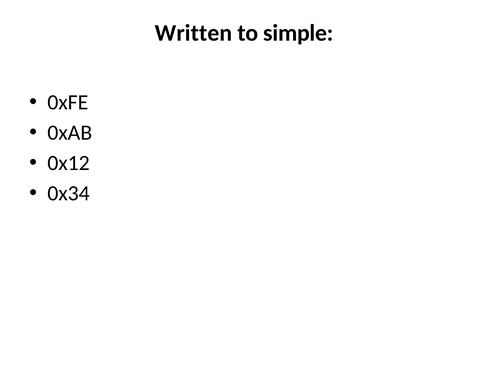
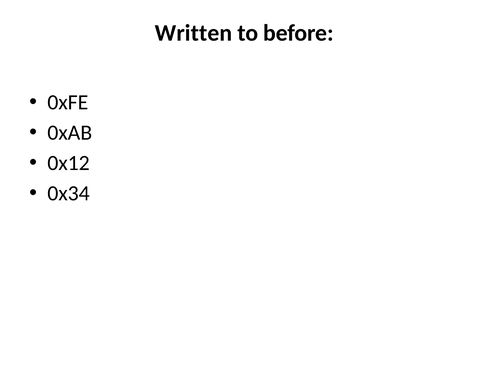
simple: simple -> before
